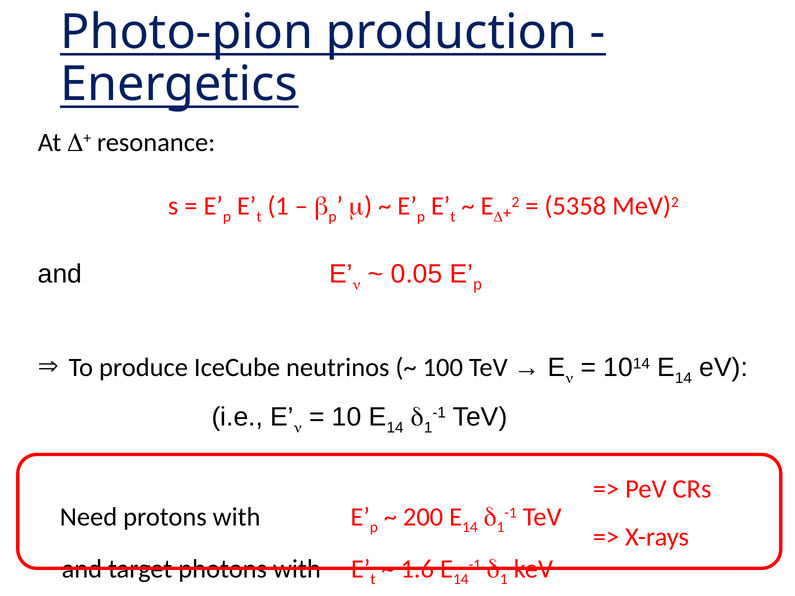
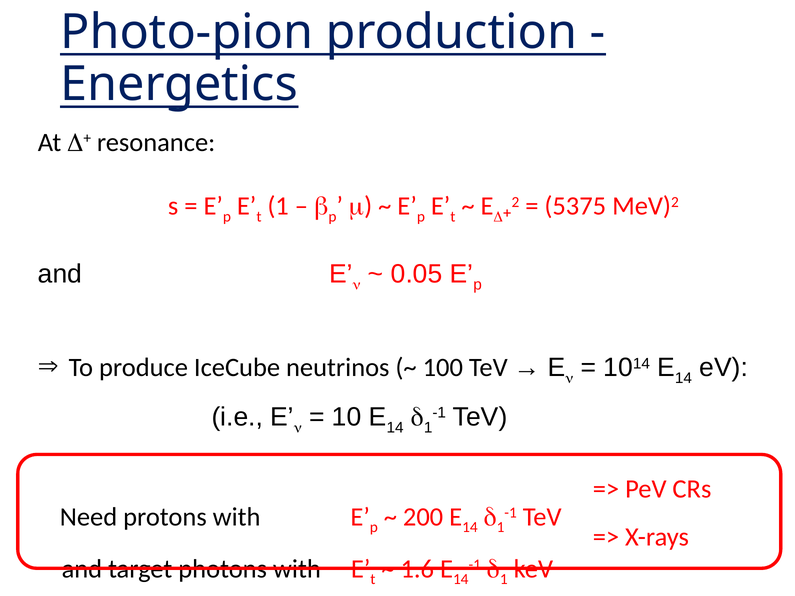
5358: 5358 -> 5375
